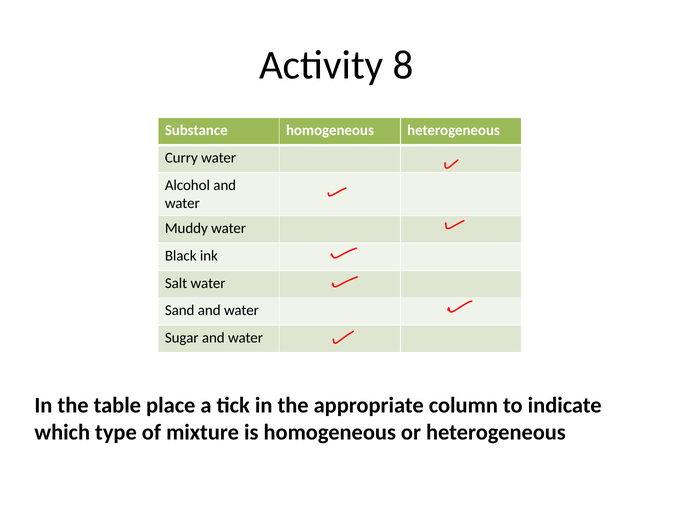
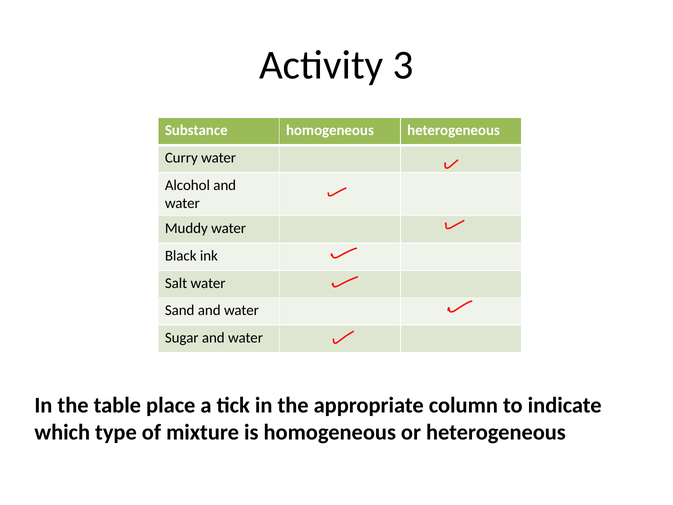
8: 8 -> 3
